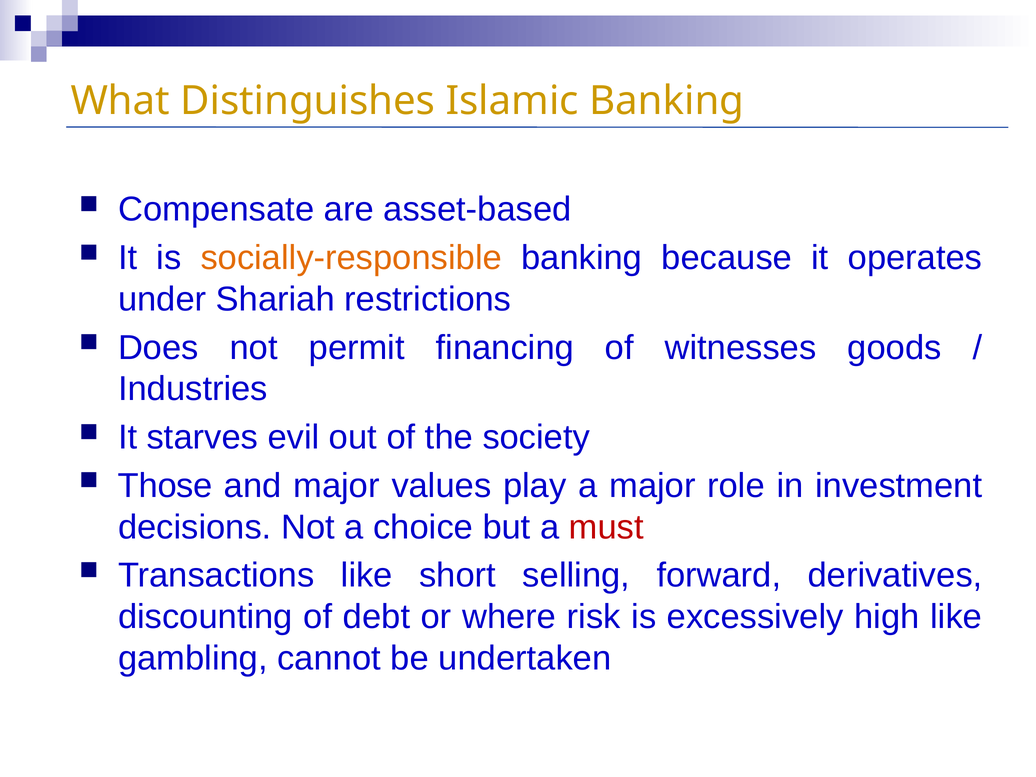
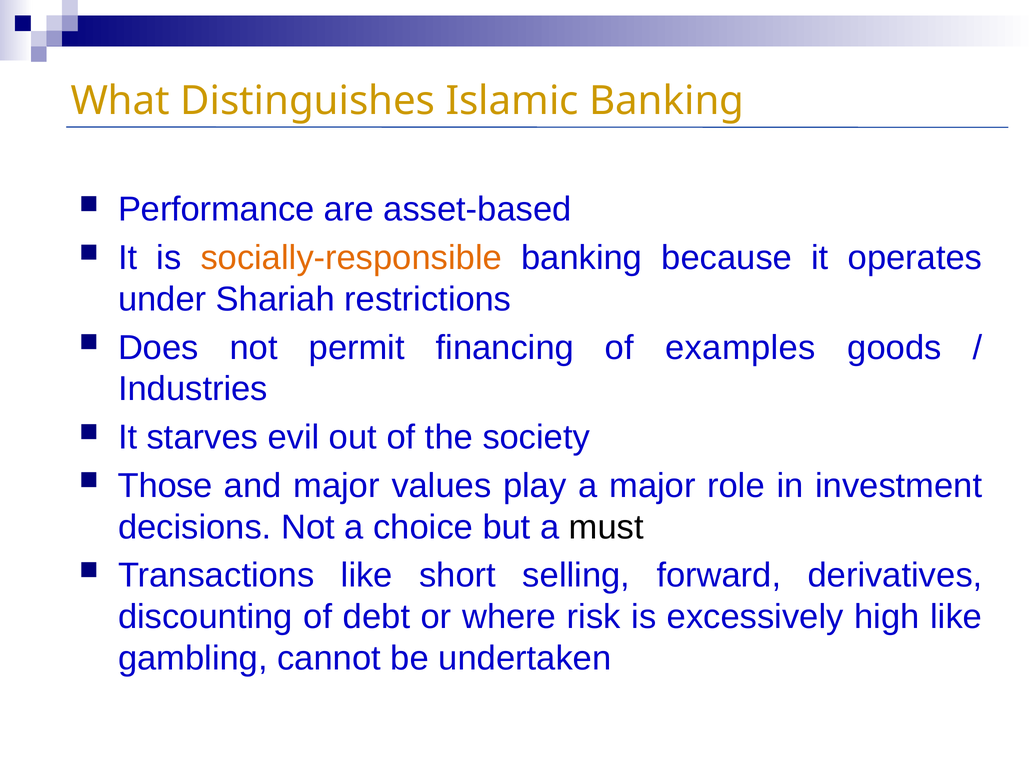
Compensate: Compensate -> Performance
witnesses: witnesses -> examples
must colour: red -> black
